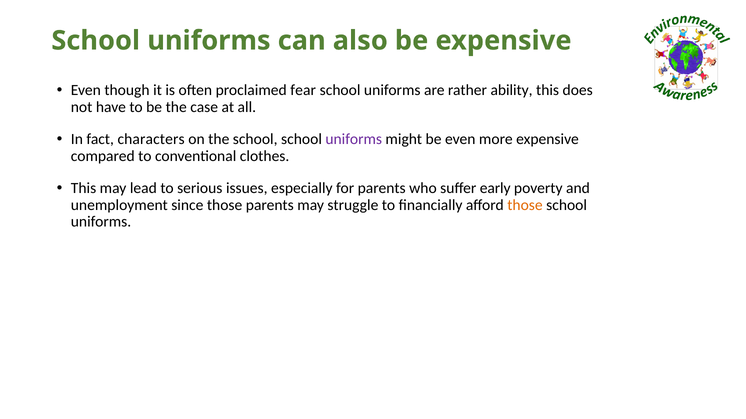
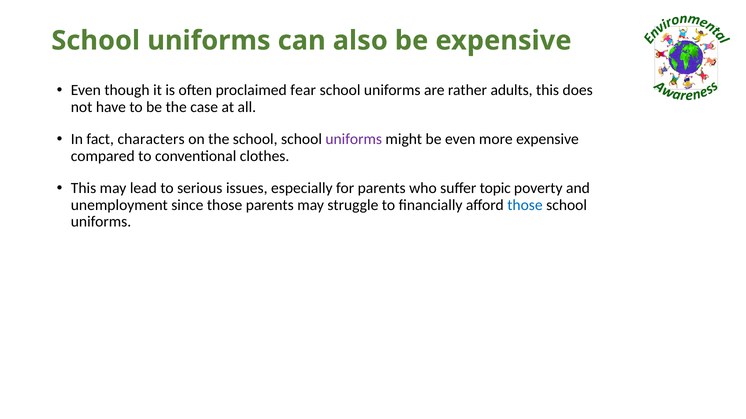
ability: ability -> adults
early: early -> topic
those at (525, 205) colour: orange -> blue
